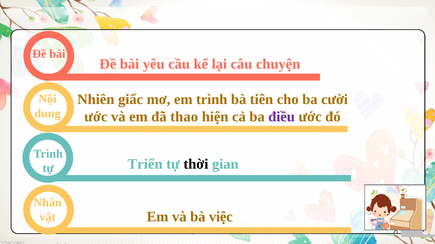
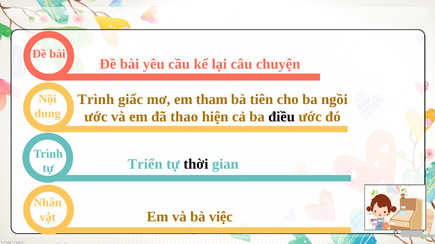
Nhiên at (96, 100): Nhiên -> Trình
em trình: trình -> tham
cười: cười -> ngồi
điều colour: purple -> black
